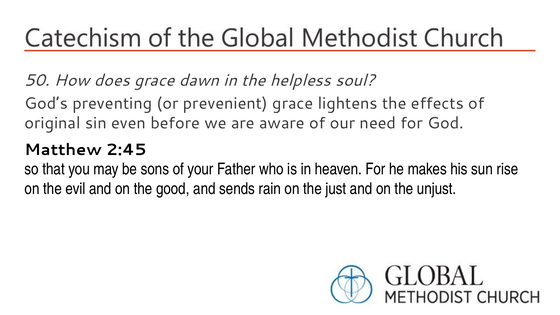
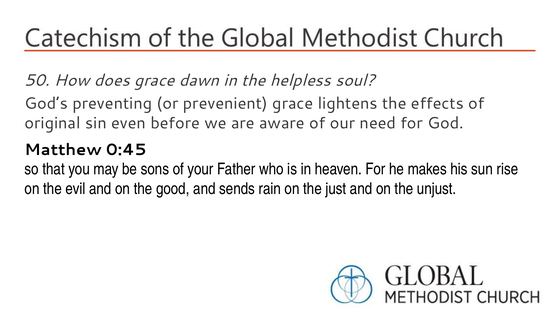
2:45: 2:45 -> 0:45
